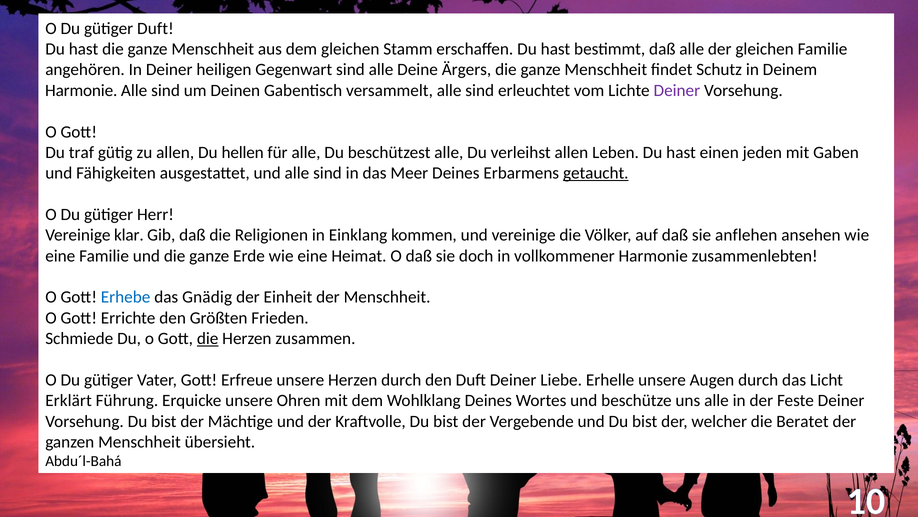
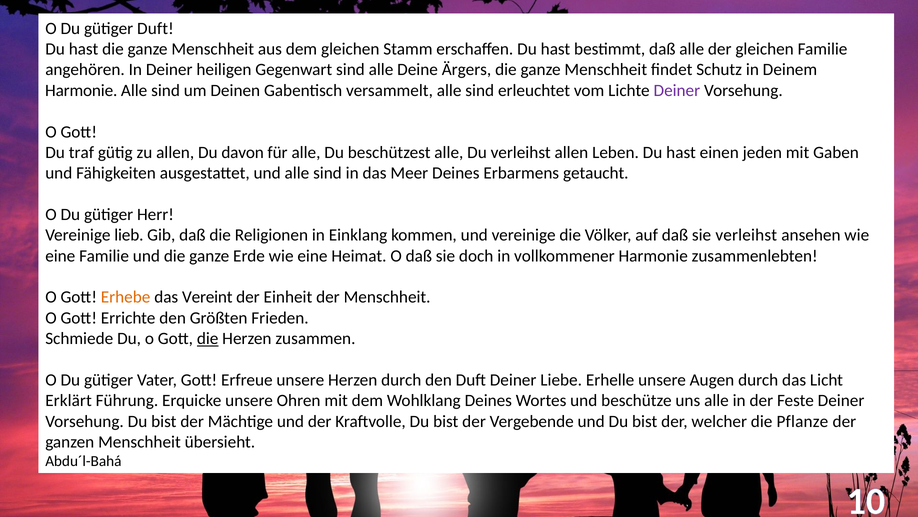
hellen: hellen -> davon
getaucht underline: present -> none
klar: klar -> lieb
sie anflehen: anflehen -> verleihst
Erhebe colour: blue -> orange
Gnädig: Gnädig -> Vereint
Beratet: Beratet -> Pflanze
